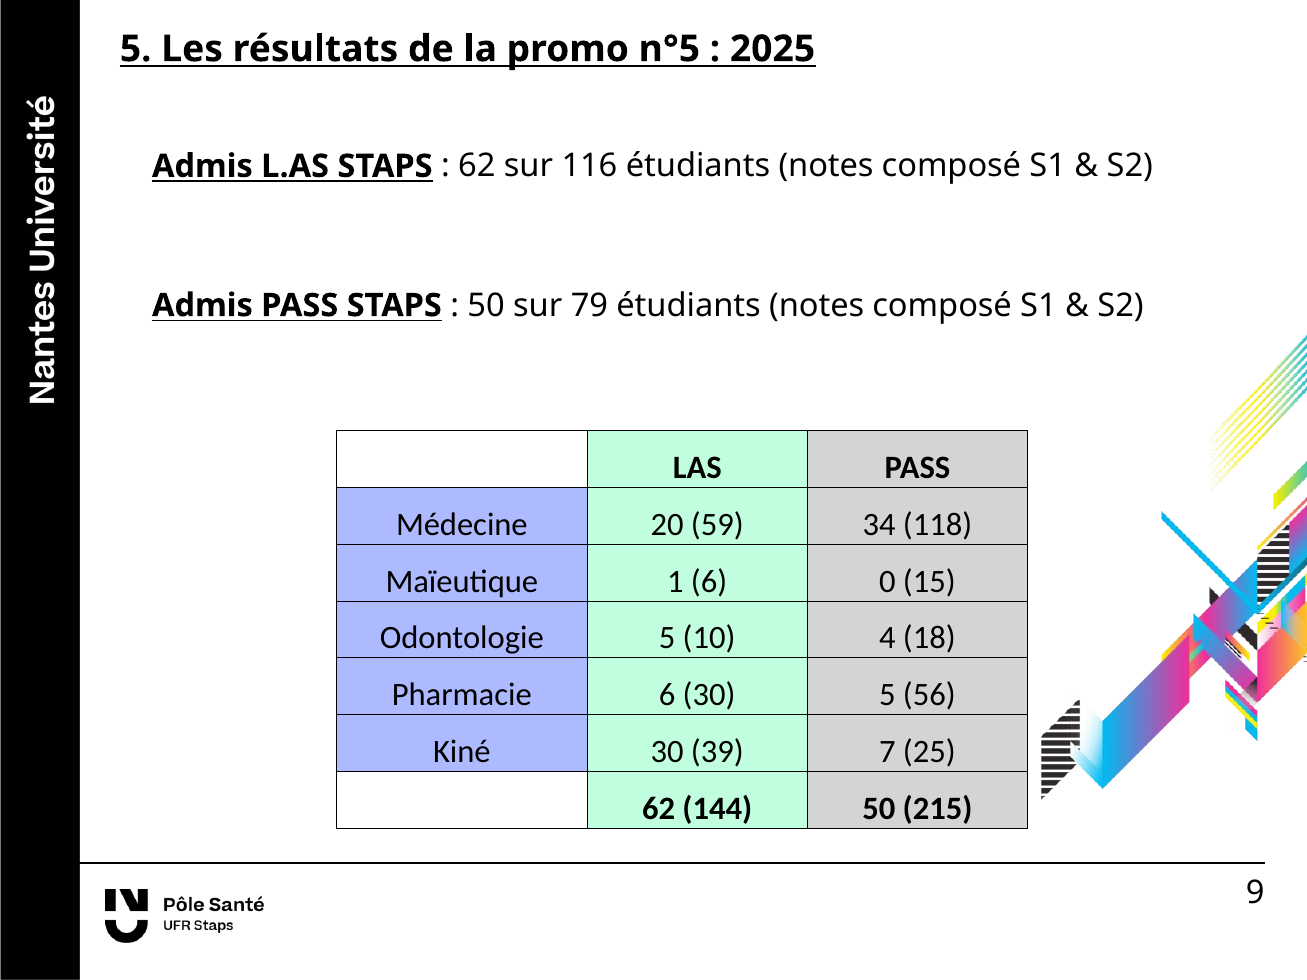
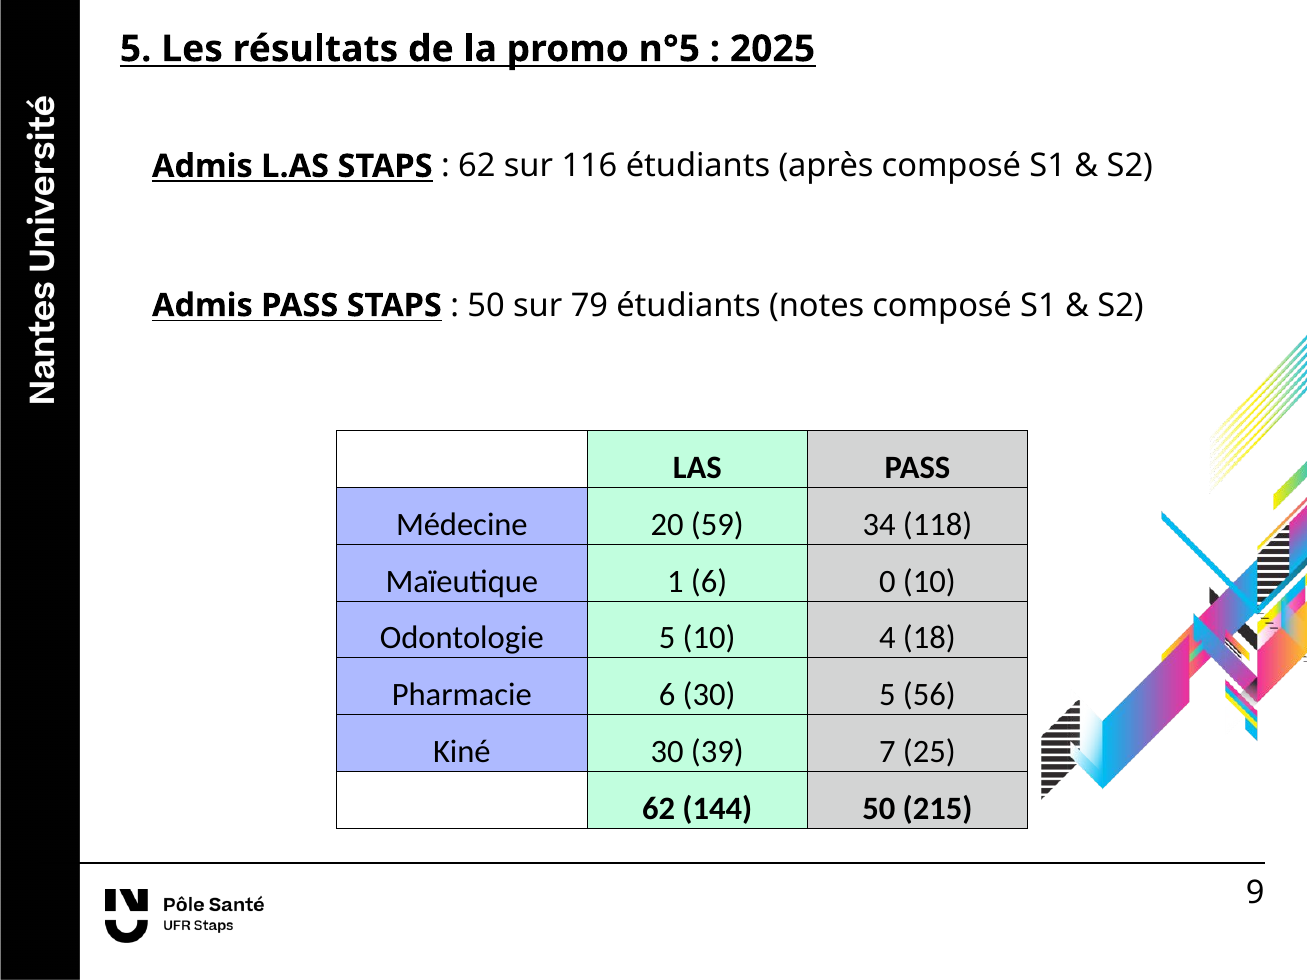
116 étudiants notes: notes -> après
0 15: 15 -> 10
